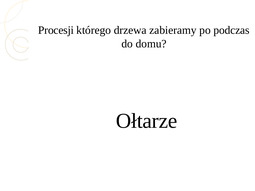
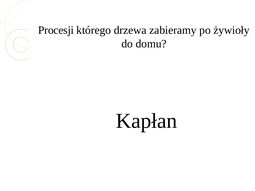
podczas: podczas -> żywioły
Ołtarze: Ołtarze -> Kapłan
